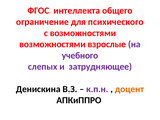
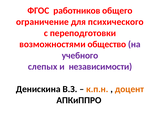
интеллекта: интеллекта -> работников
с возможностями: возможностями -> переподготовки
взрослые: взрослые -> общество
затрудняющее: затрудняющее -> независимости
к.п.н colour: purple -> orange
